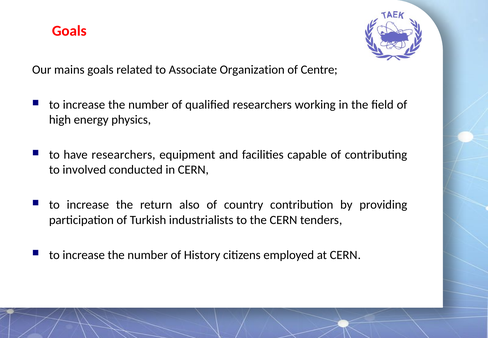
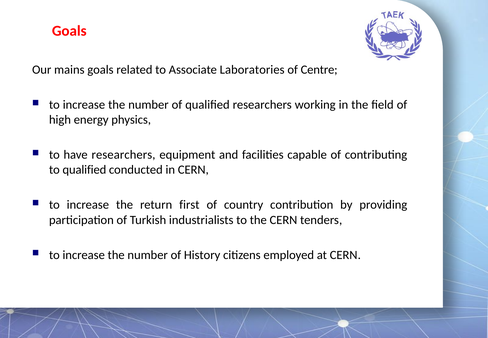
Organization: Organization -> Laboratories
to involved: involved -> qualified
also: also -> first
